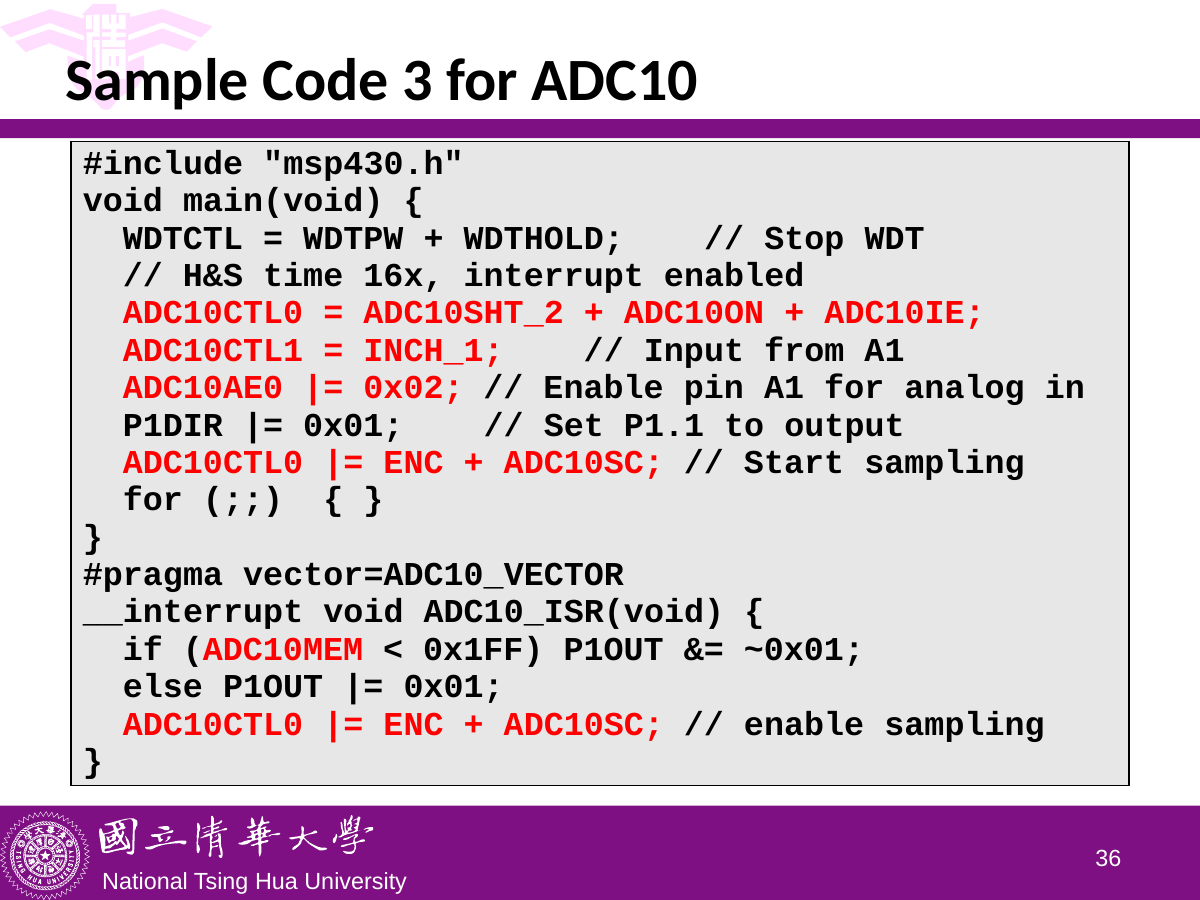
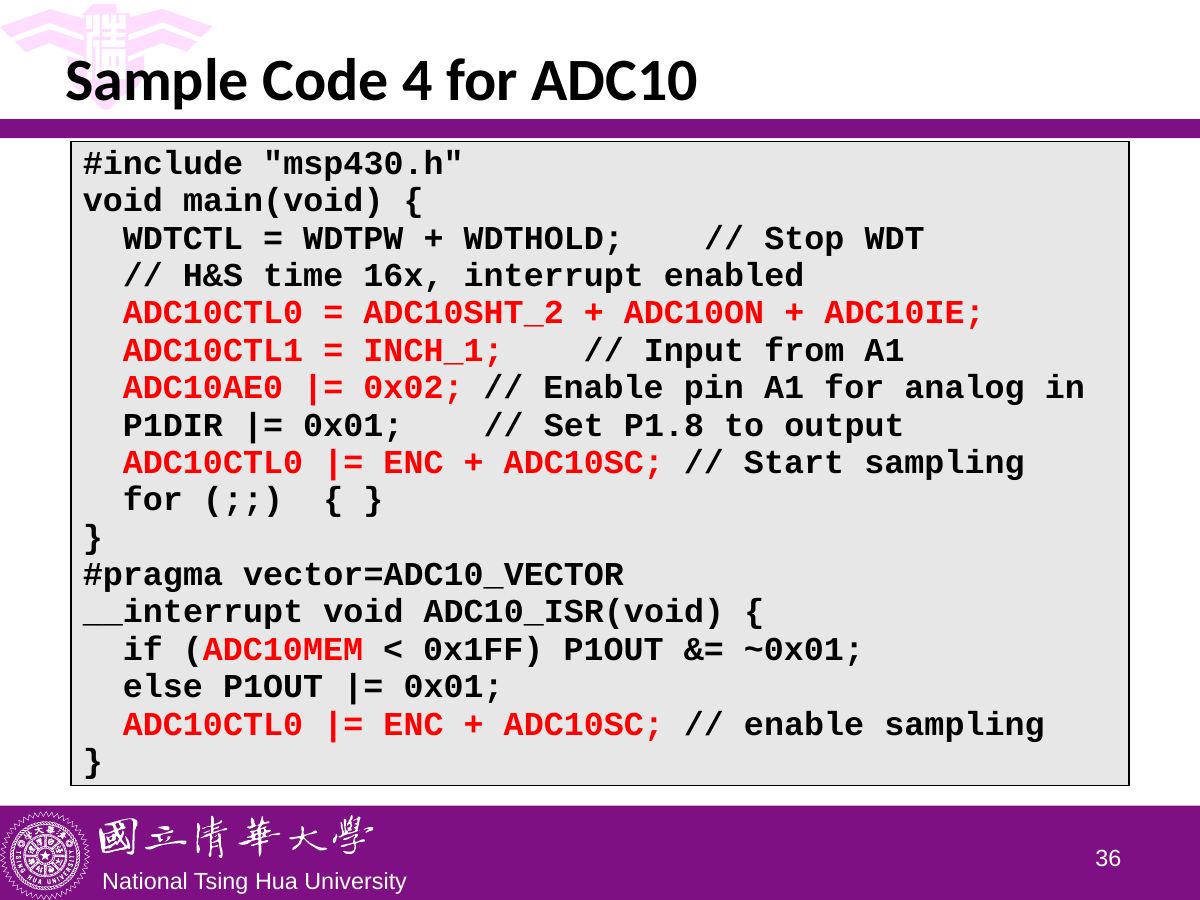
3: 3 -> 4
P1.1: P1.1 -> P1.8
